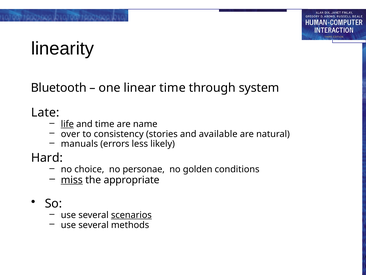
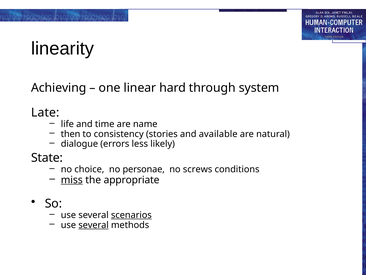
Bluetooth: Bluetooth -> Achieving
linear time: time -> hard
life underline: present -> none
over: over -> then
manuals: manuals -> dialogue
Hard: Hard -> State
golden: golden -> screws
several at (94, 225) underline: none -> present
